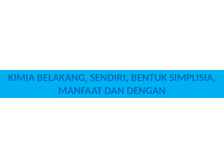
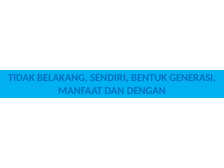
KIMIA: KIMIA -> TIDAK
SIMPLISIA: SIMPLISIA -> GENERASI
